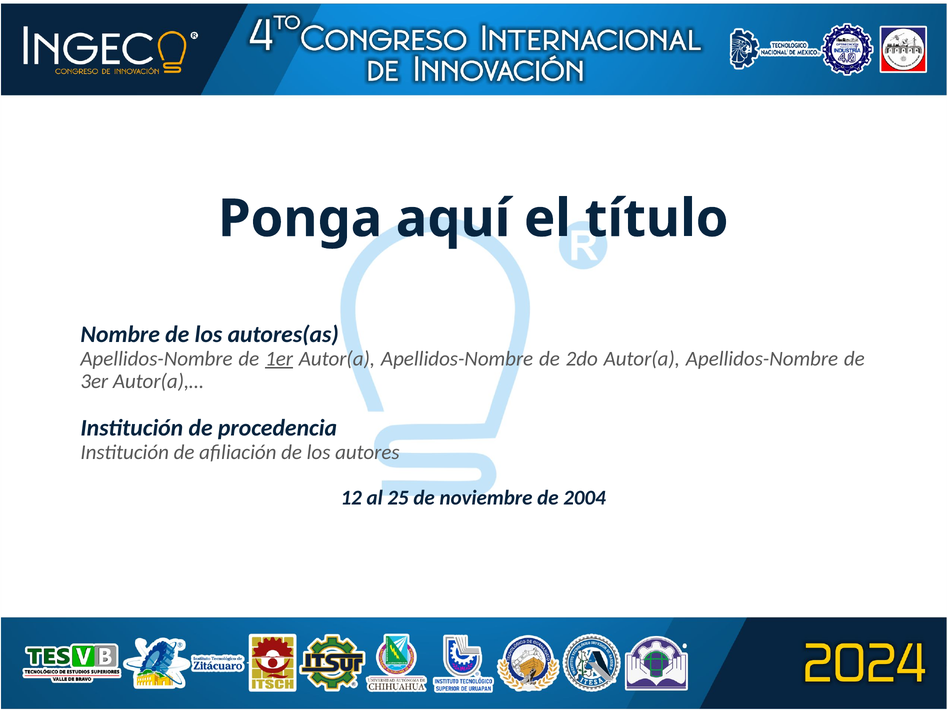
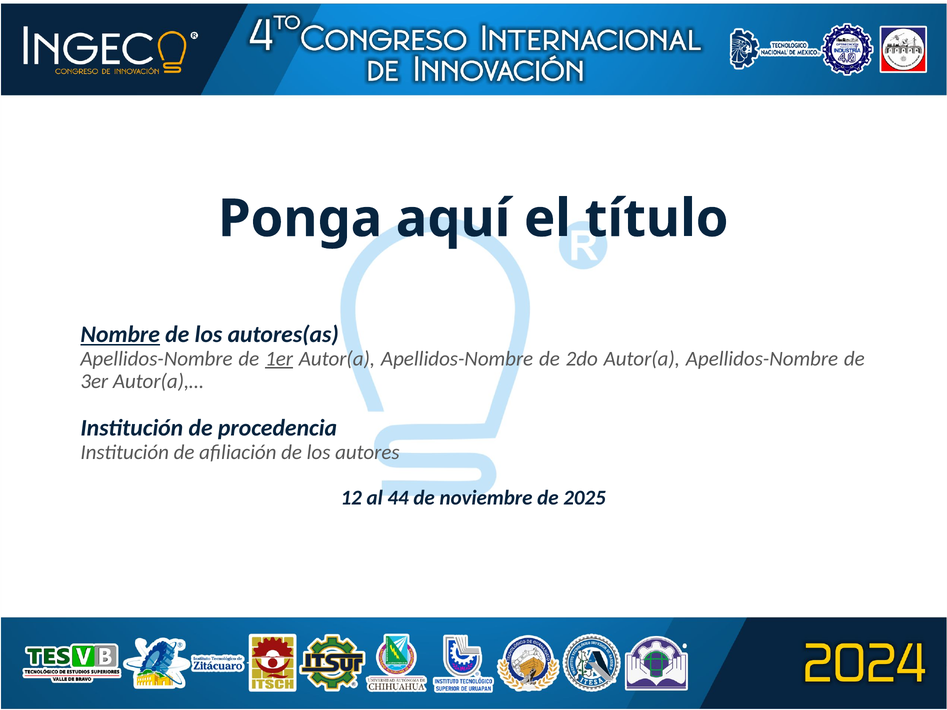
Nombre underline: none -> present
25: 25 -> 44
2004: 2004 -> 2025
